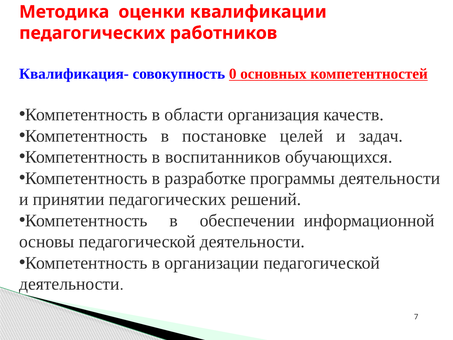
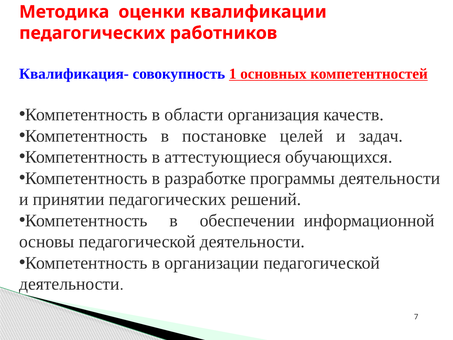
0: 0 -> 1
воспитанников: воспитанников -> аттестующиеся
